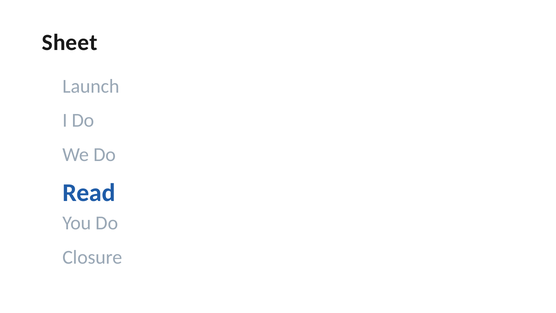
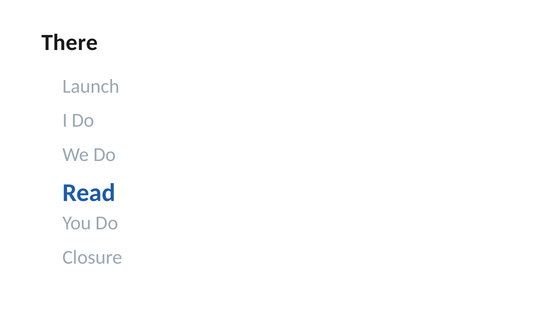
Sheet: Sheet -> There
